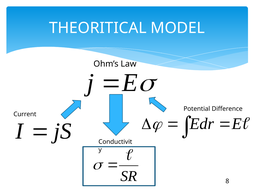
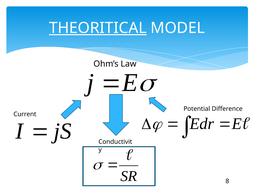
THEORITICAL underline: none -> present
